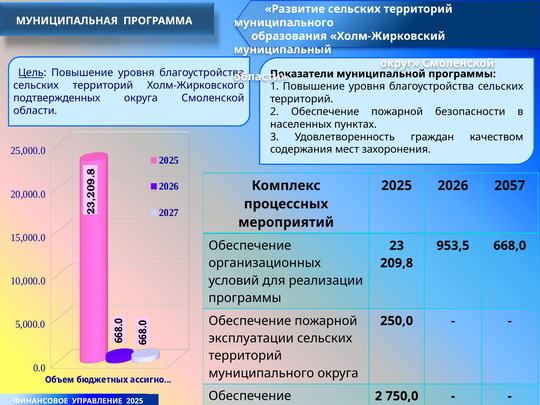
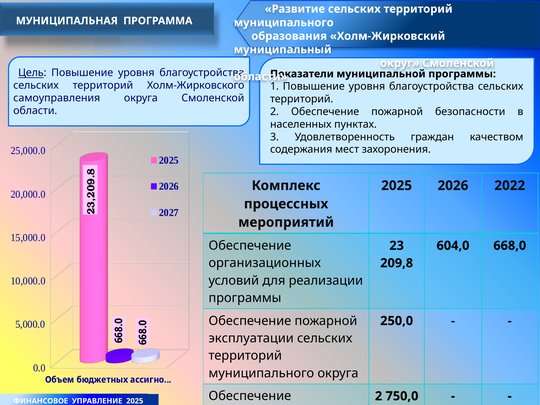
подтвержденных: подтвержденных -> самоуправления
2057: 2057 -> 2022
953,5: 953,5 -> 604,0
